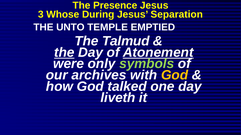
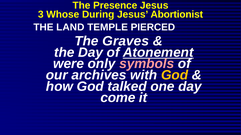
Separation: Separation -> Abortionist
UNTO: UNTO -> LAND
EMPTIED: EMPTIED -> PIERCED
Talmud: Talmud -> Graves
the at (64, 53) underline: present -> none
symbols colour: light green -> pink
liveth: liveth -> come
